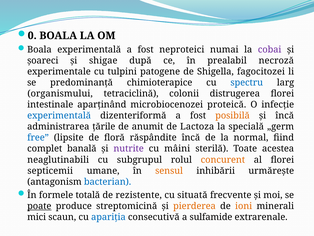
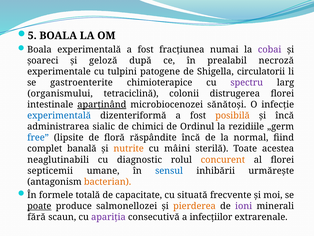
0: 0 -> 5
neproteici: neproteici -> fracţiunea
shigae: shigae -> geloză
fagocitozei: fagocitozei -> circulatorii
predominanţă: predominanţă -> gastroenterite
spectru colour: blue -> purple
aparţinând underline: none -> present
proteică: proteică -> sănătoşi
ţările: ţările -> sialic
anumit: anumit -> chimici
Lactoza: Lactoza -> Ordinul
specială: specială -> rezidiile
nutrite colour: purple -> orange
subgrupul: subgrupul -> diagnostic
sensul colour: orange -> blue
bacterian colour: blue -> orange
rezistente: rezistente -> capacitate
streptomicină: streptomicină -> salmonellozei
ioni colour: orange -> purple
mici: mici -> fără
apariţia colour: blue -> purple
sulfamide: sulfamide -> infecţiilor
